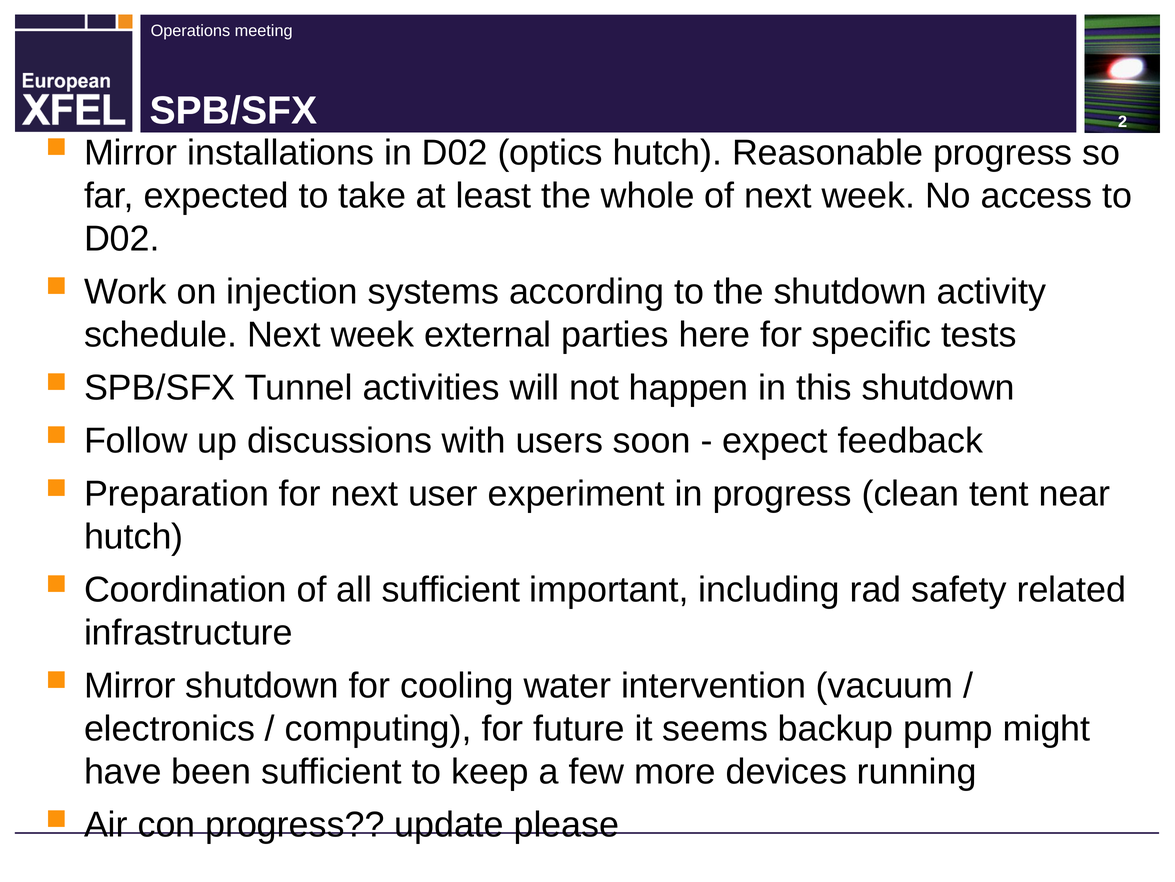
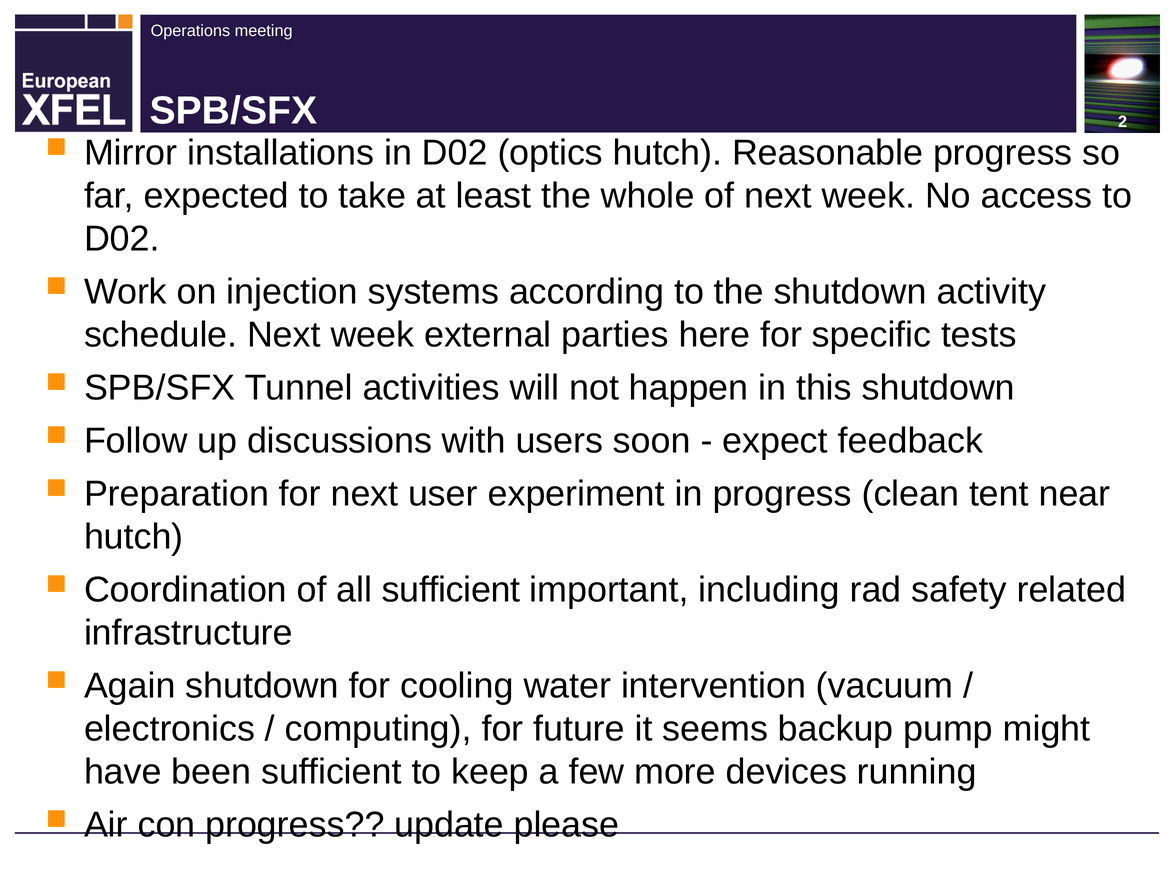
Mirror at (130, 685): Mirror -> Again
